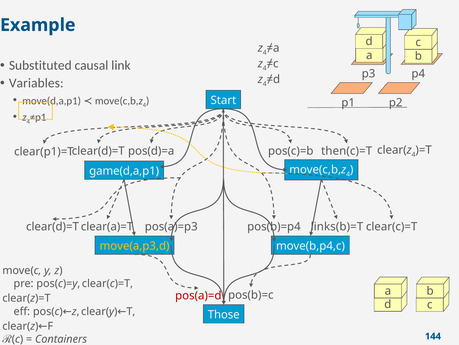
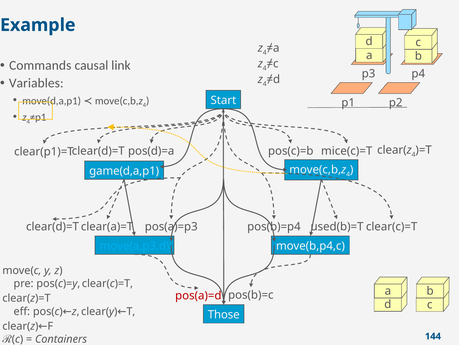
Substituted: Substituted -> Commands
then(c)=T: then(c)=T -> mice(c)=T
links(b)=T: links(b)=T -> used(b)=T
move(a,p3,d colour: yellow -> light blue
